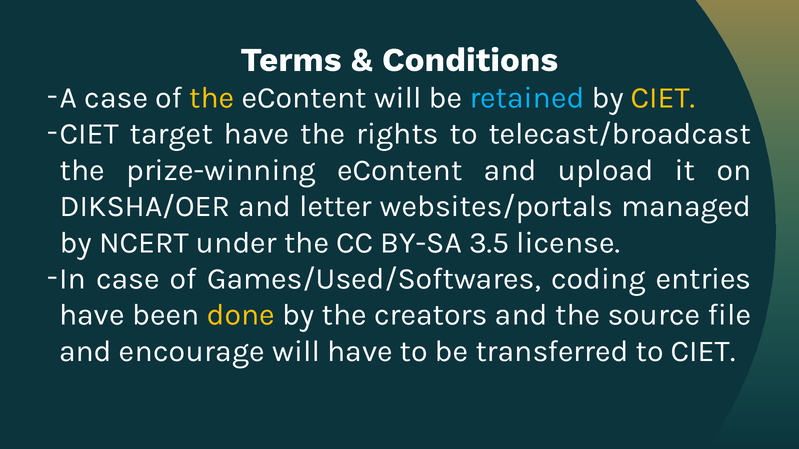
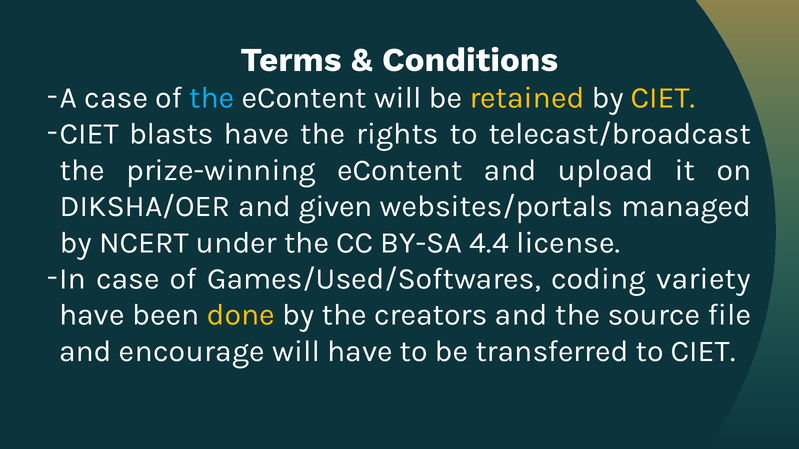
the at (212, 98) colour: yellow -> light blue
retained colour: light blue -> yellow
target: target -> blasts
letter: letter -> given
3.5: 3.5 -> 4.4
entries: entries -> variety
